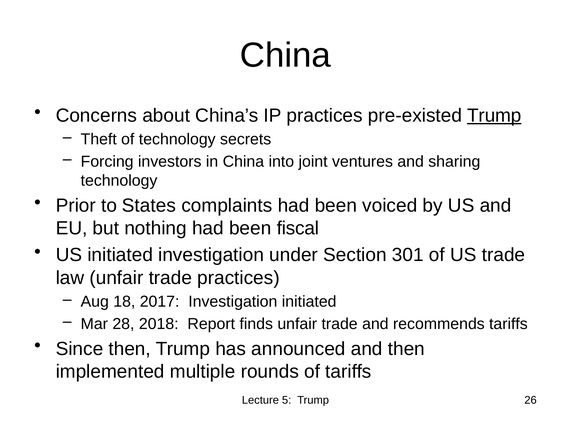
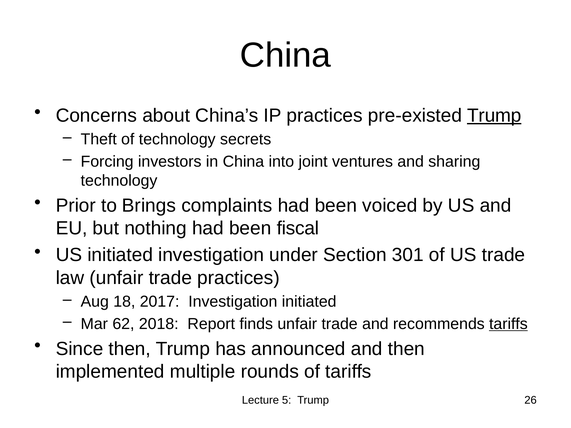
States: States -> Brings
28: 28 -> 62
tariffs at (508, 324) underline: none -> present
